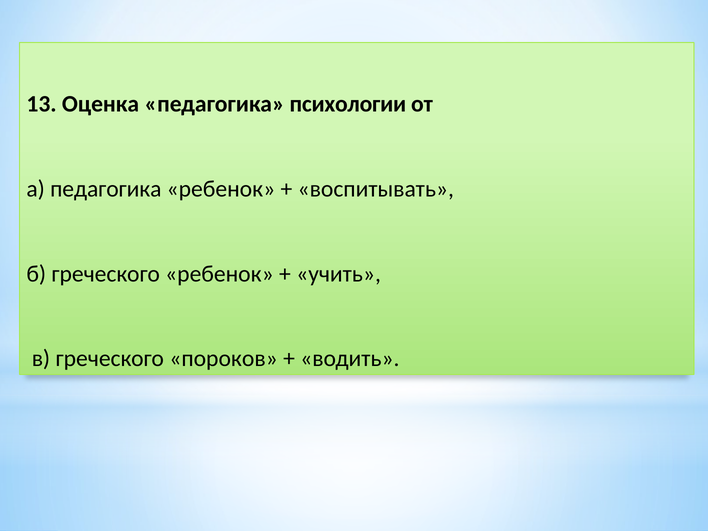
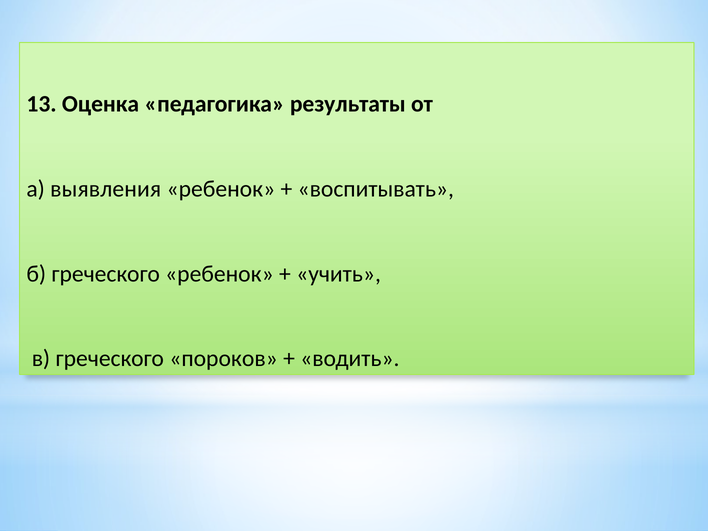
психологии: психологии -> результаты
а педагогика: педагогика -> выявления
